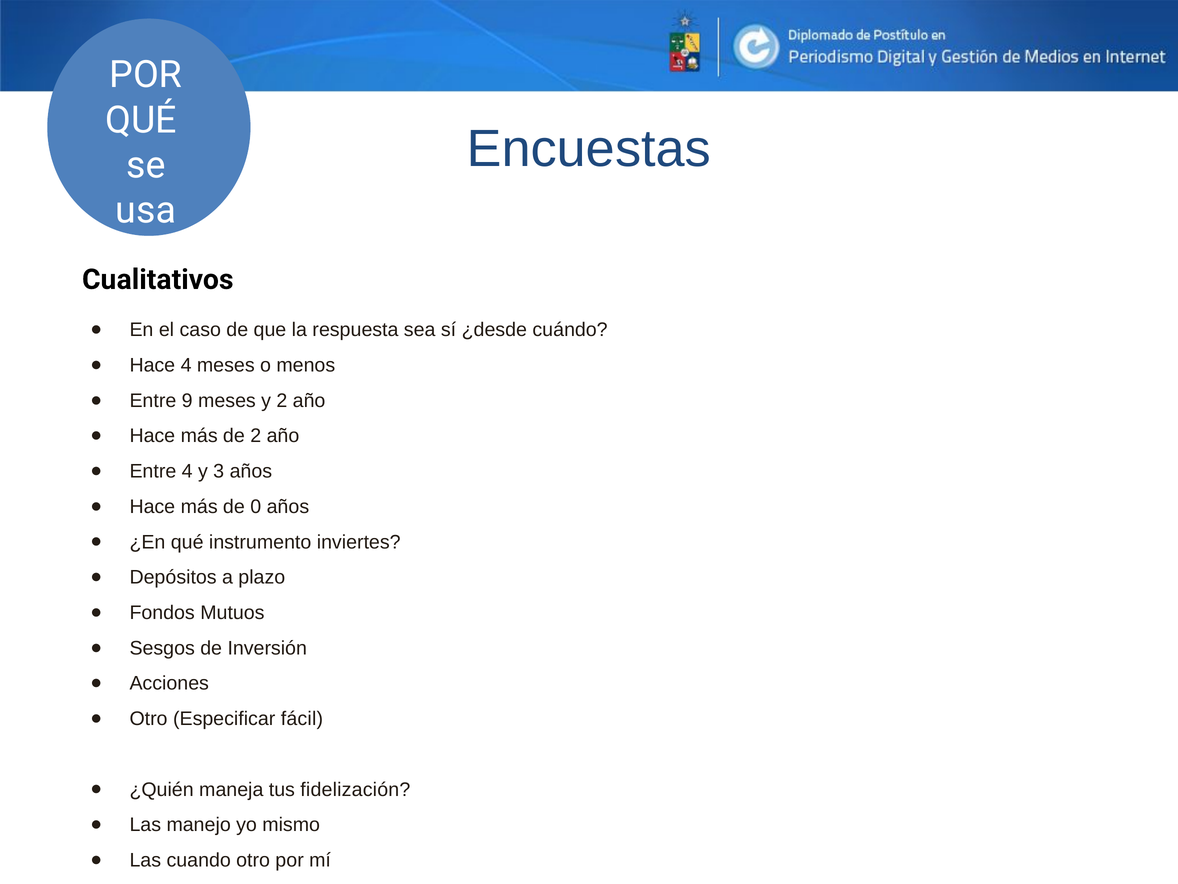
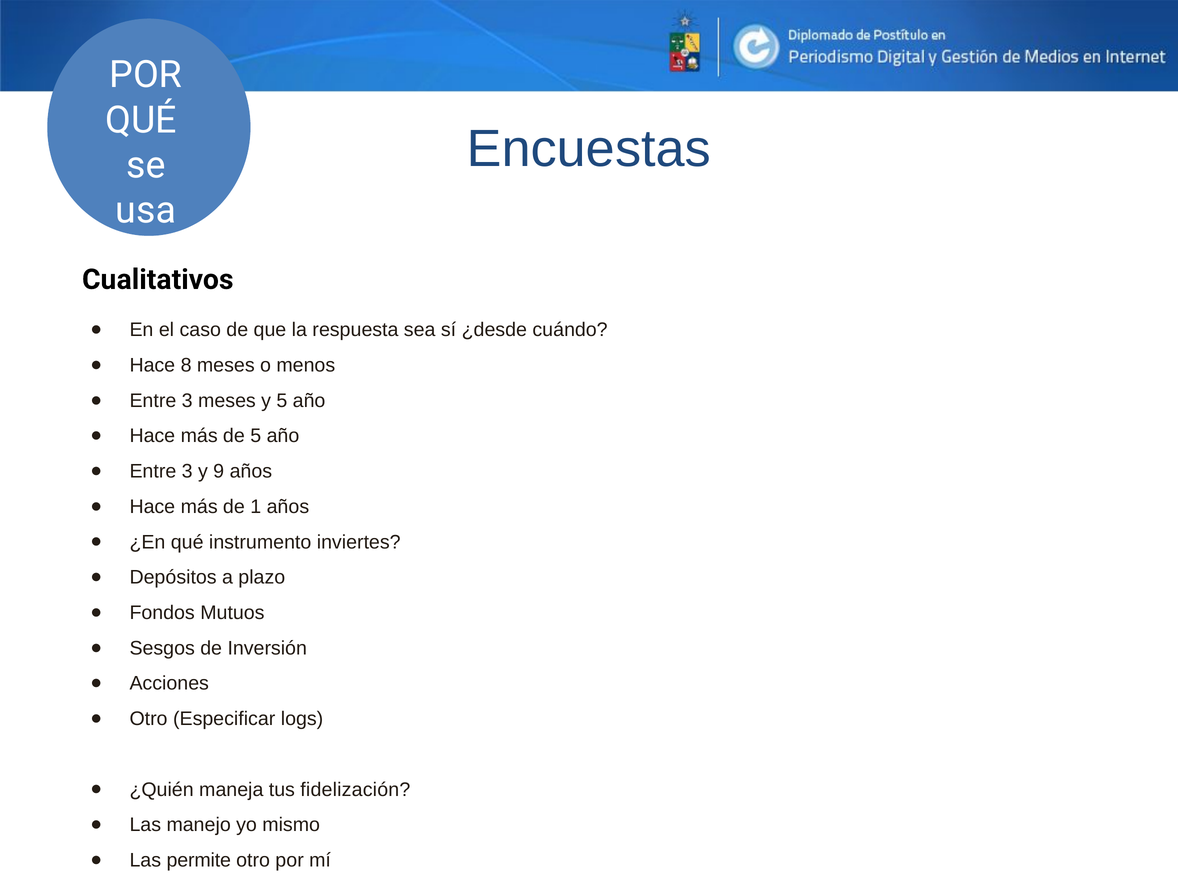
Hace 4: 4 -> 8
9 at (187, 400): 9 -> 3
y 2: 2 -> 5
de 2: 2 -> 5
4 at (187, 471): 4 -> 3
y 3: 3 -> 9
0: 0 -> 1
fácil: fácil -> logs
cuando: cuando -> permite
